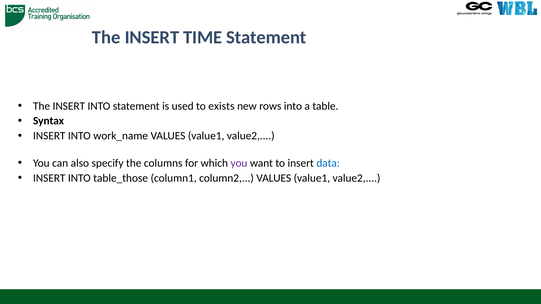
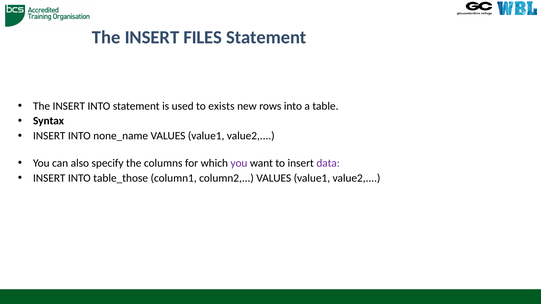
TIME: TIME -> FILES
work_name: work_name -> none_name
data colour: blue -> purple
